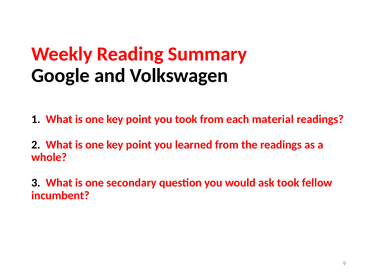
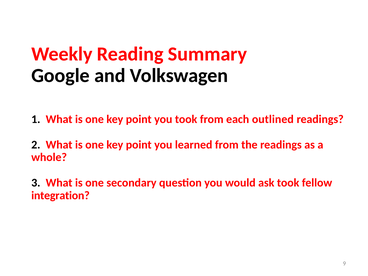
material: material -> outlined
incumbent: incumbent -> integration
